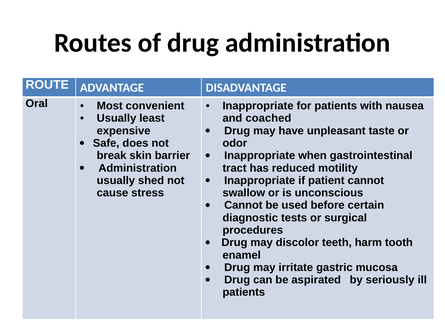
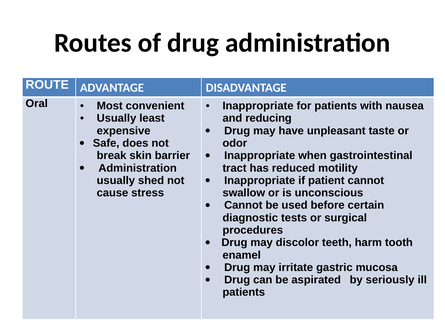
coached: coached -> reducing
